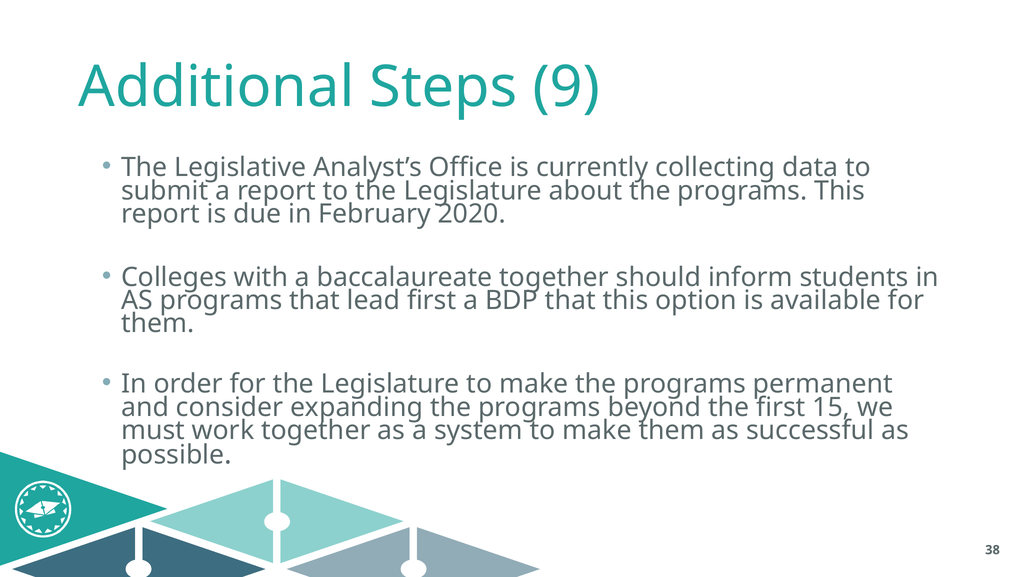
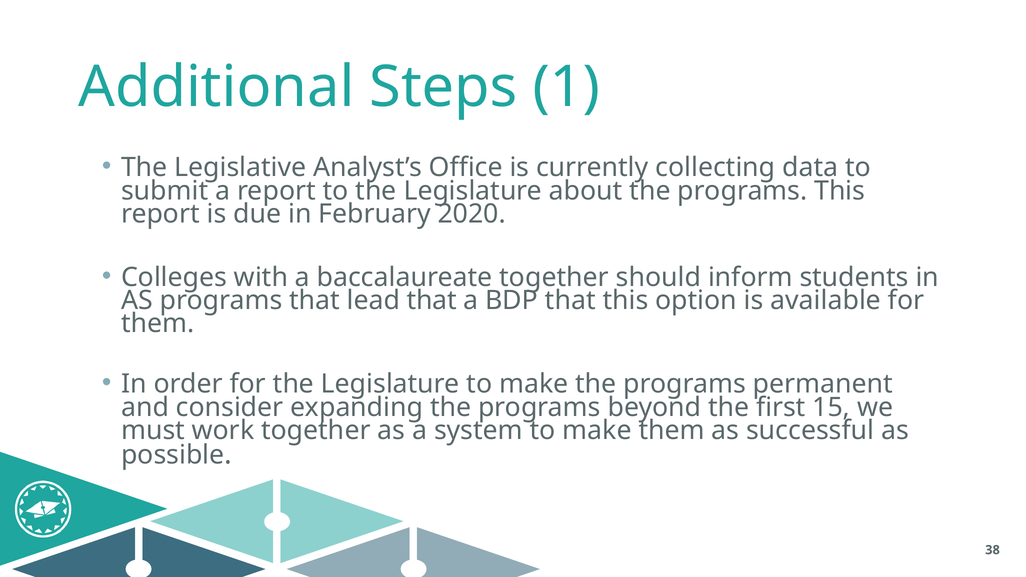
9: 9 -> 1
lead first: first -> that
